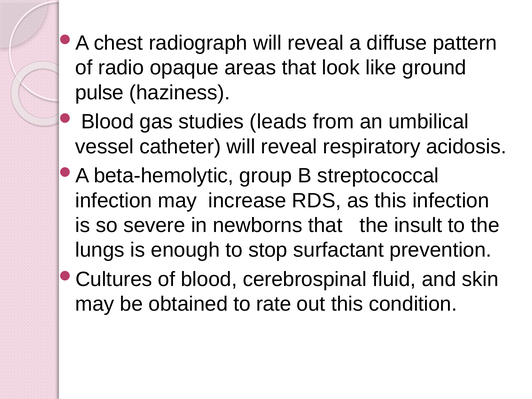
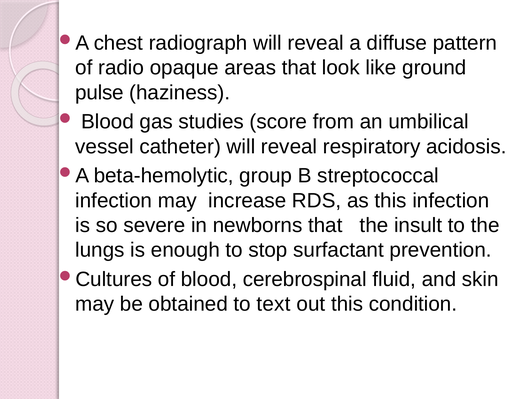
leads: leads -> score
rate: rate -> text
